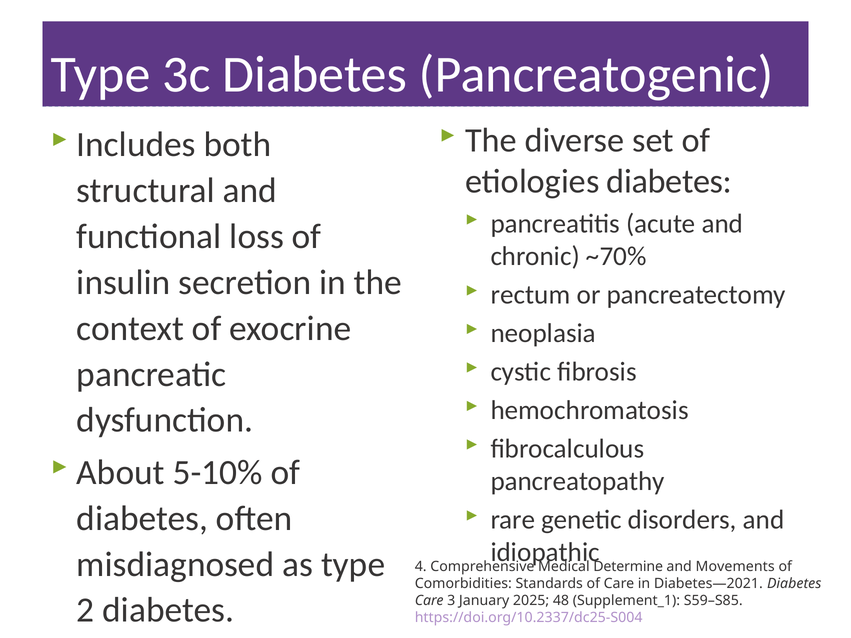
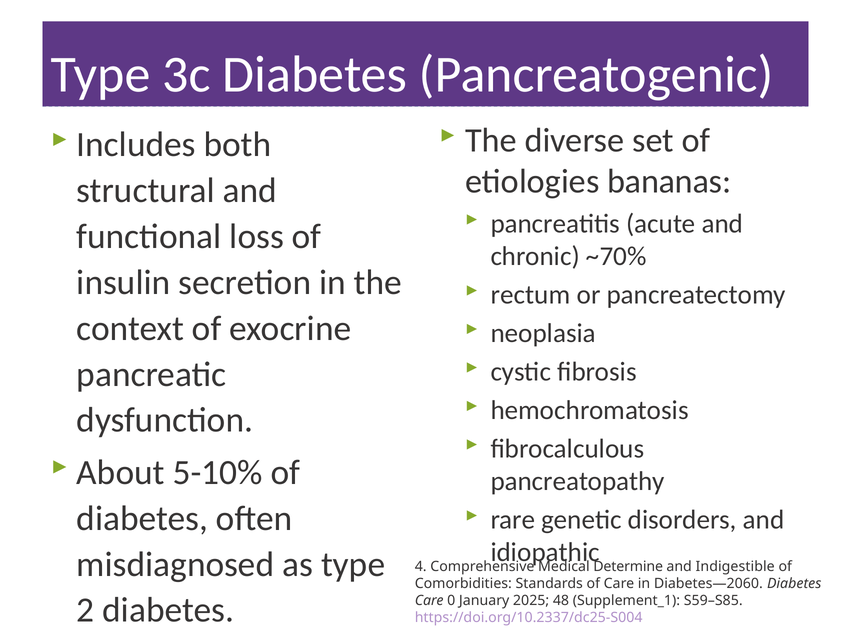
etiologies diabetes: diabetes -> bananas
Movements: Movements -> Indigestible
Diabetes—2021: Diabetes—2021 -> Diabetes—2060
3: 3 -> 0
